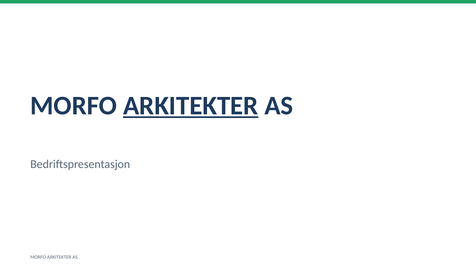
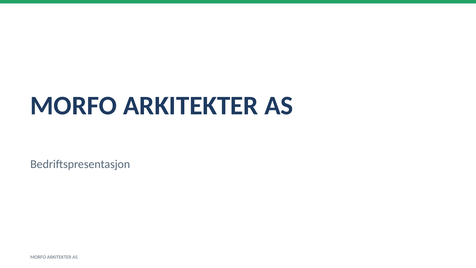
ARKITEKTER at (191, 106) underline: present -> none
